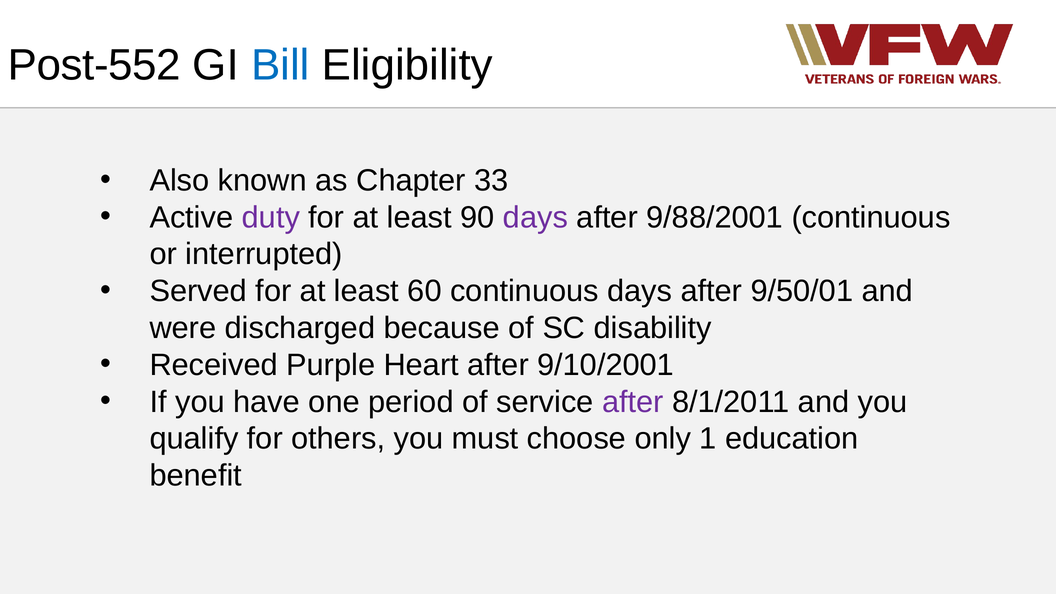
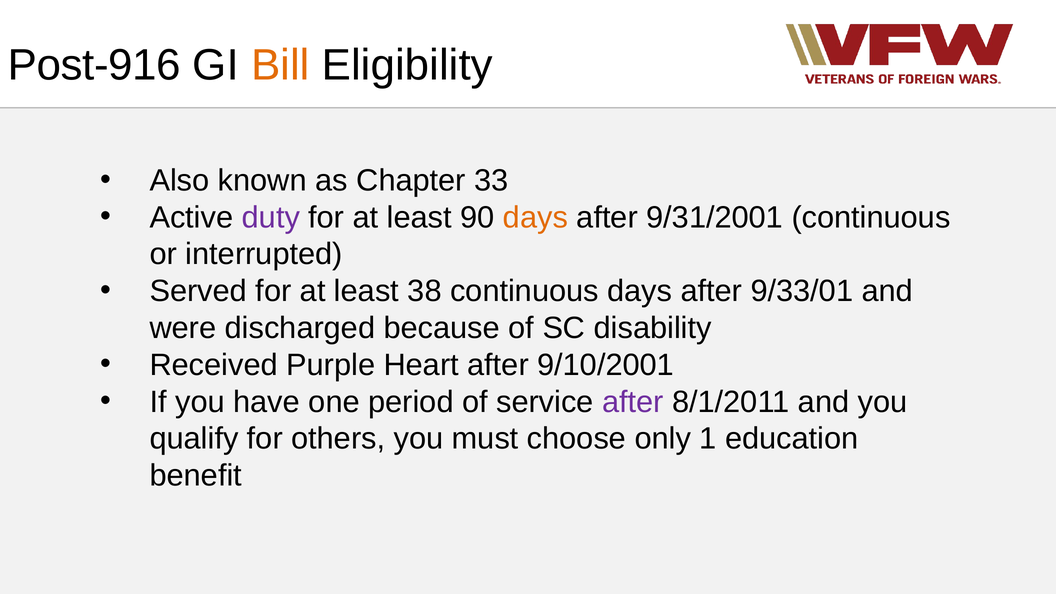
Post-552: Post-552 -> Post-916
Bill colour: blue -> orange
days at (535, 217) colour: purple -> orange
9/88/2001: 9/88/2001 -> 9/31/2001
60: 60 -> 38
9/50/01: 9/50/01 -> 9/33/01
